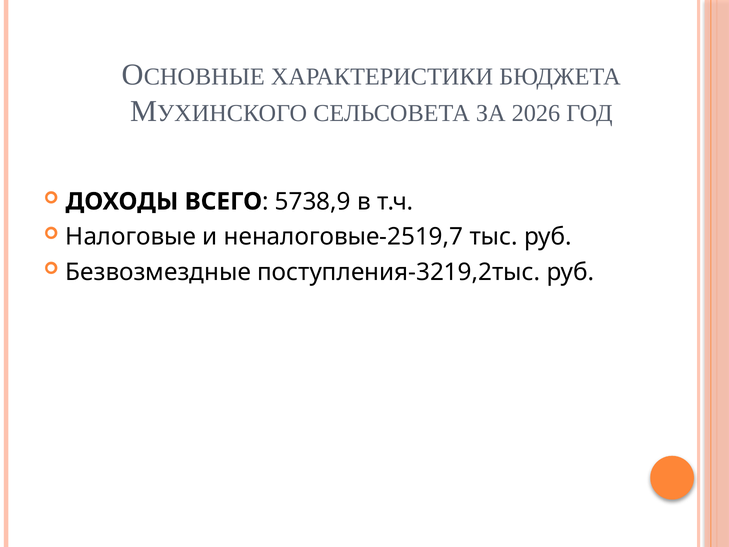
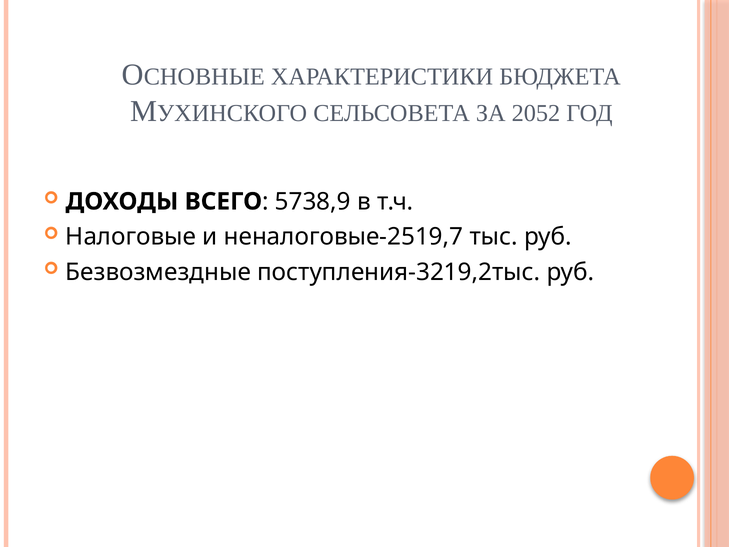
2026: 2026 -> 2052
